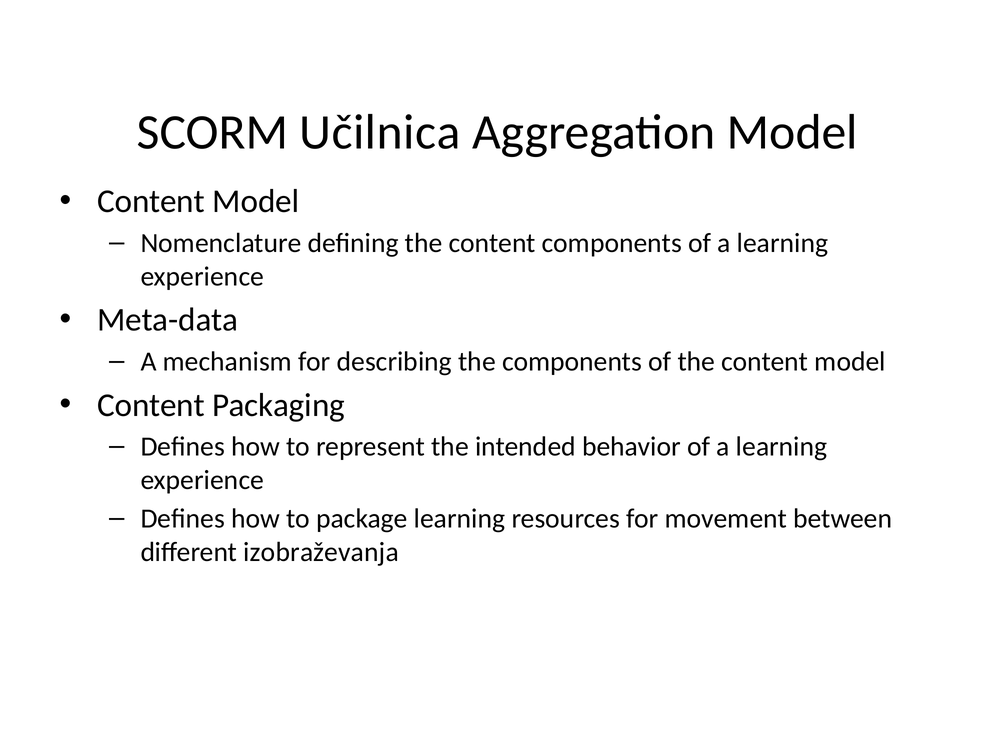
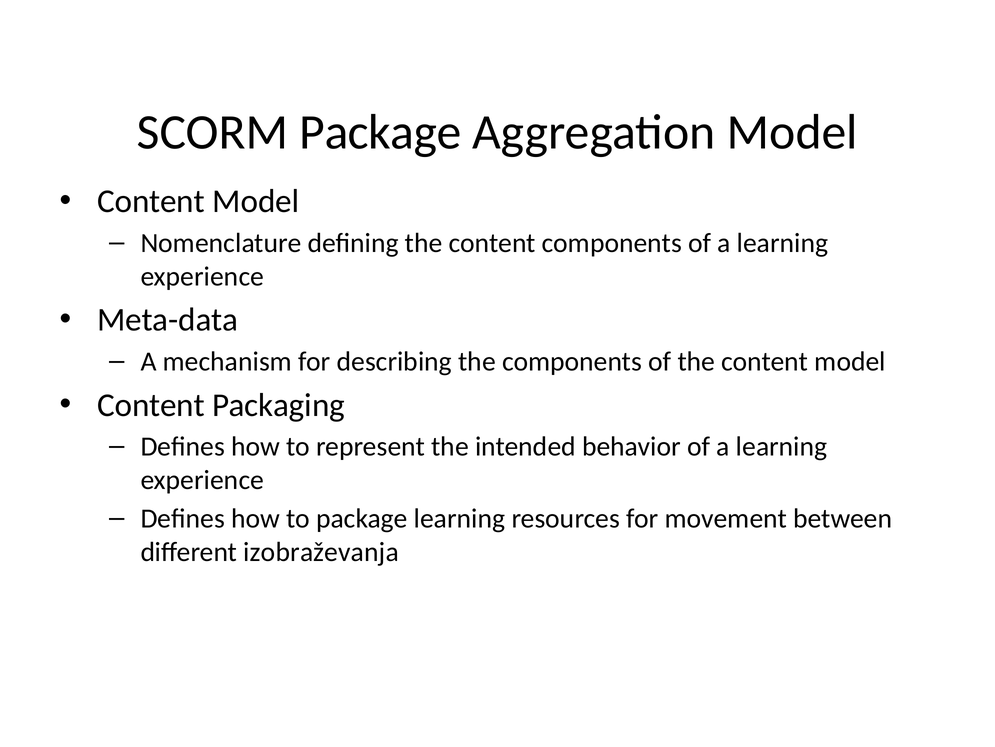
SCORM Učilnica: Učilnica -> Package
